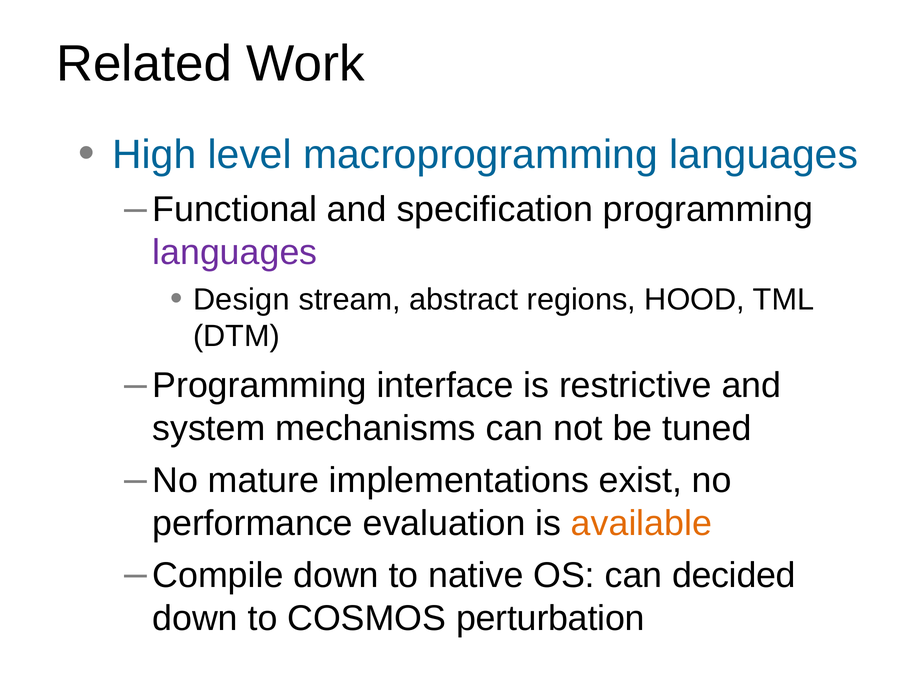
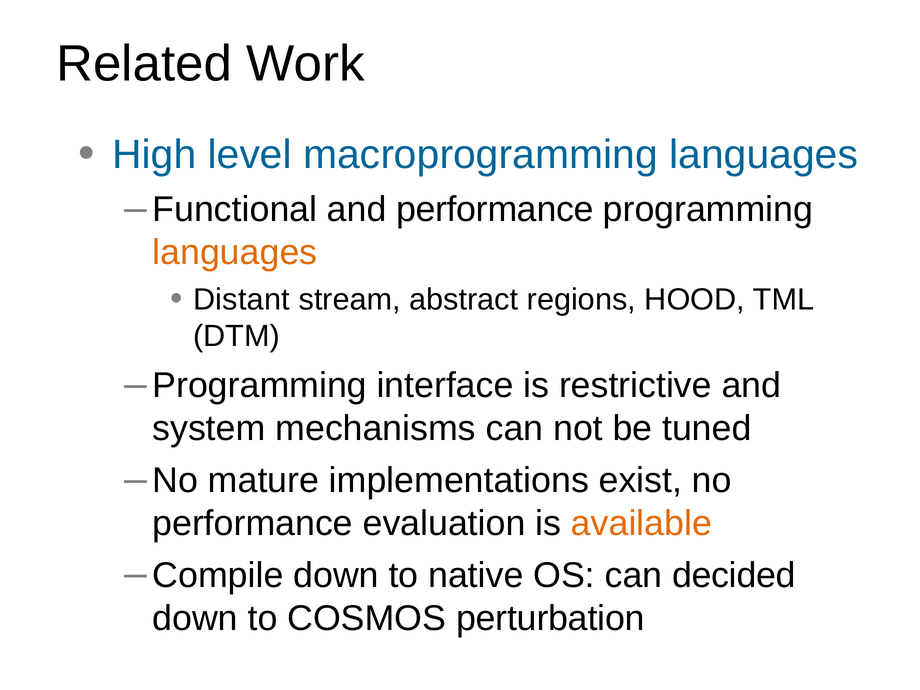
and specification: specification -> performance
languages at (235, 252) colour: purple -> orange
Design: Design -> Distant
